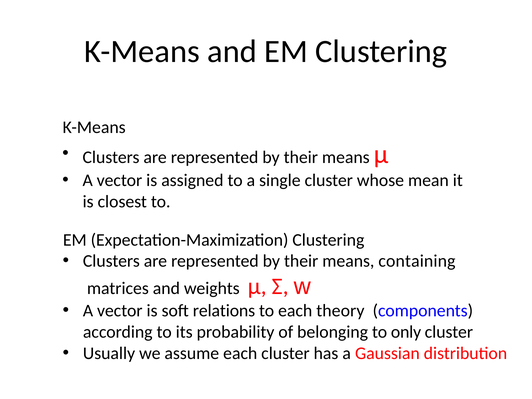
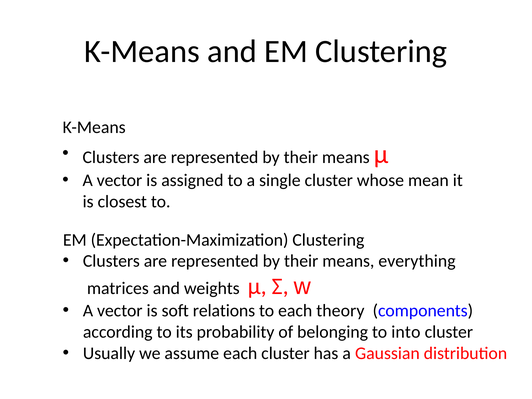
containing: containing -> everything
only: only -> into
